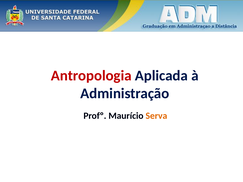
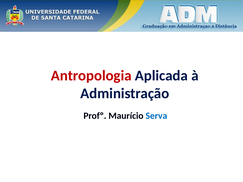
Serva colour: orange -> blue
